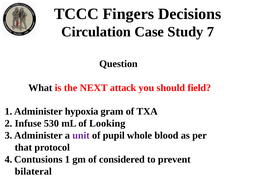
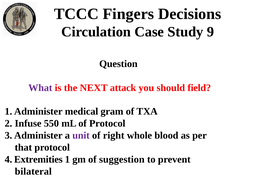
7: 7 -> 9
What colour: black -> purple
hypoxia: hypoxia -> medical
530: 530 -> 550
of Looking: Looking -> Protocol
pupil: pupil -> right
Contusions: Contusions -> Extremities
considered: considered -> suggestion
